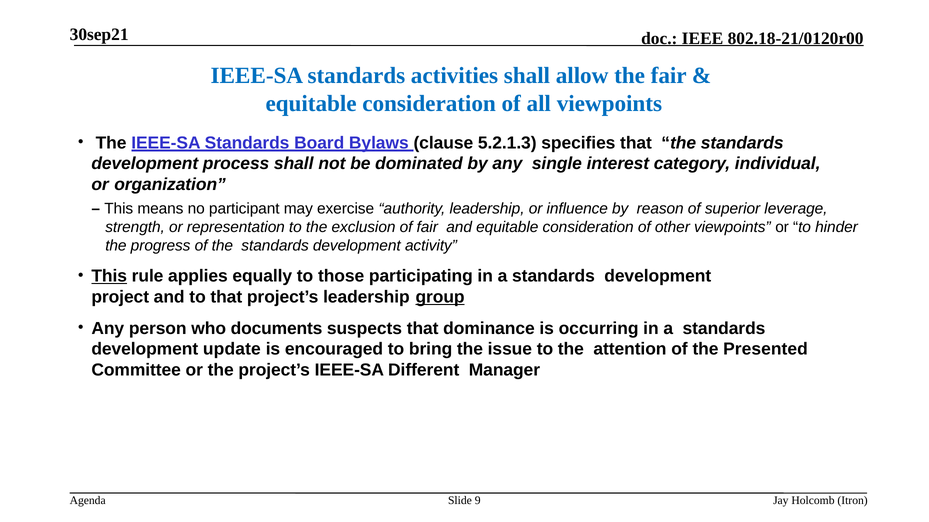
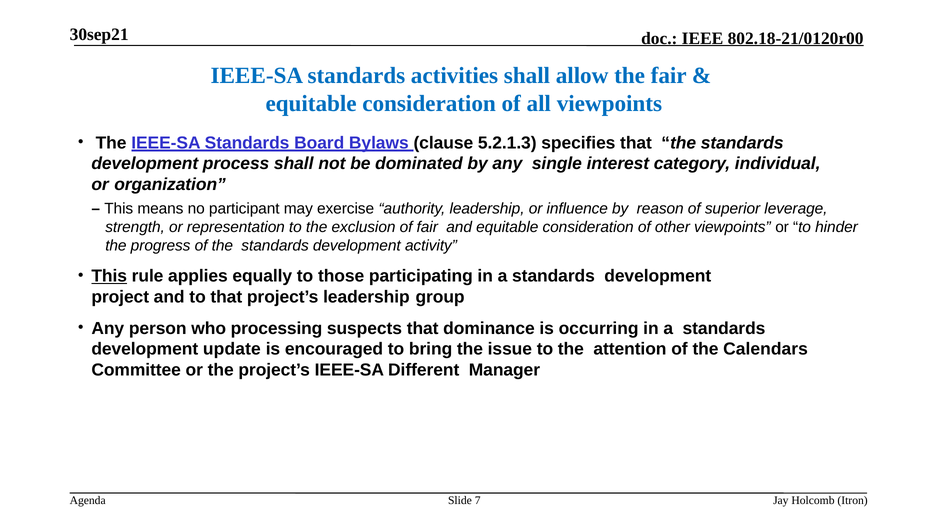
group underline: present -> none
documents: documents -> processing
Presented: Presented -> Calendars
9: 9 -> 7
